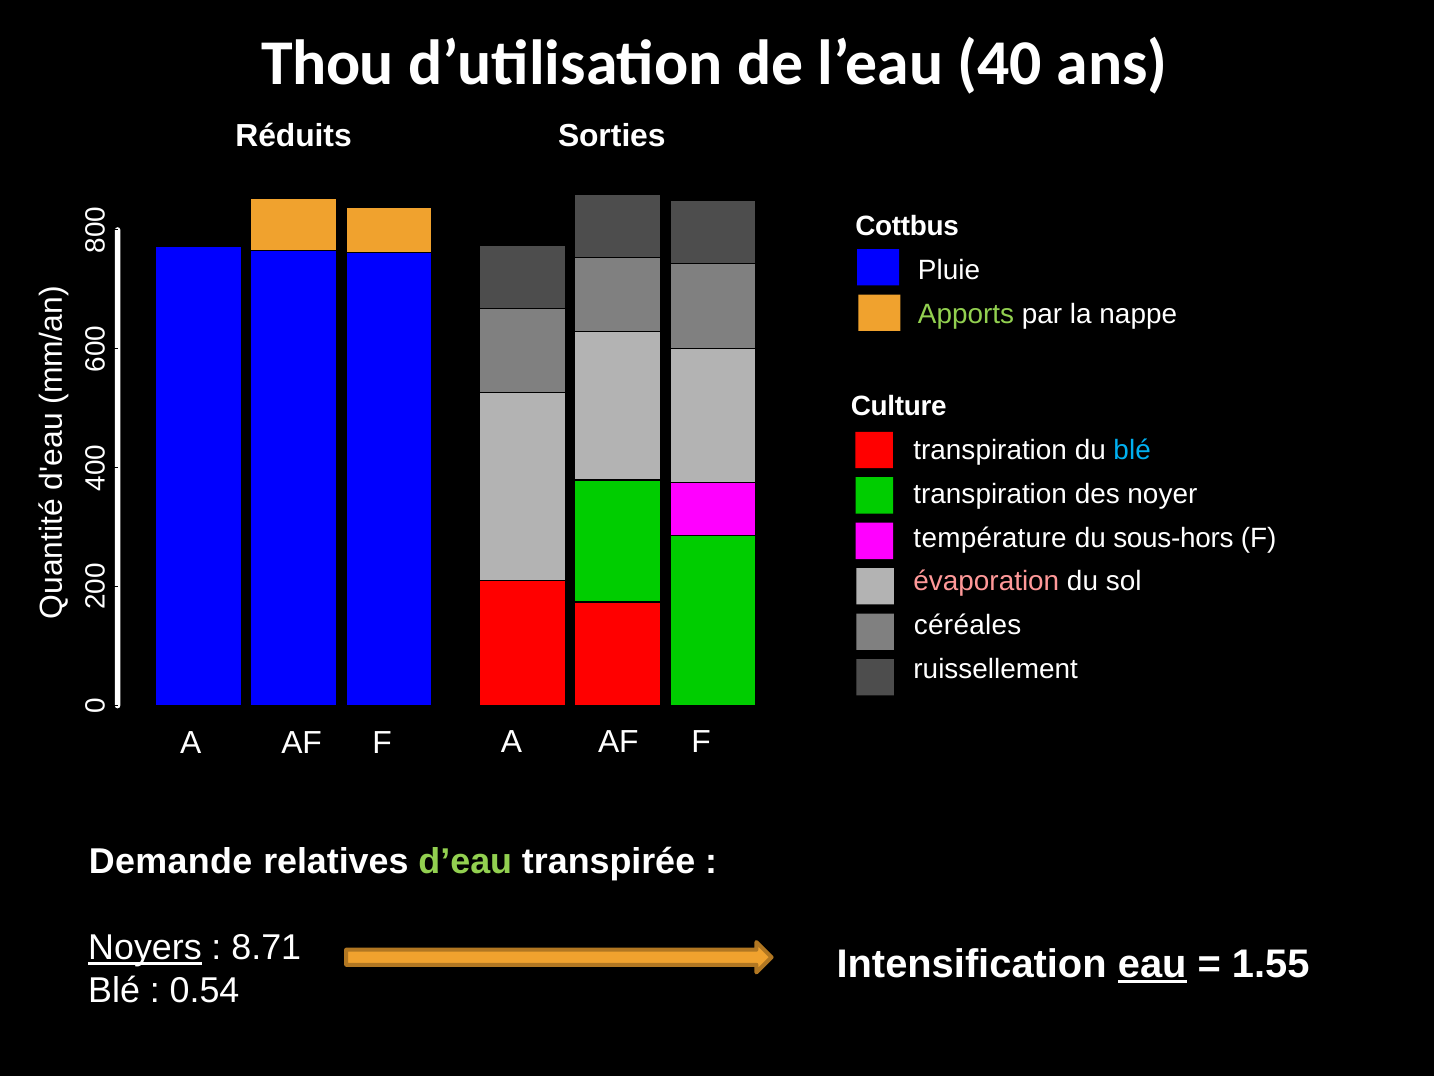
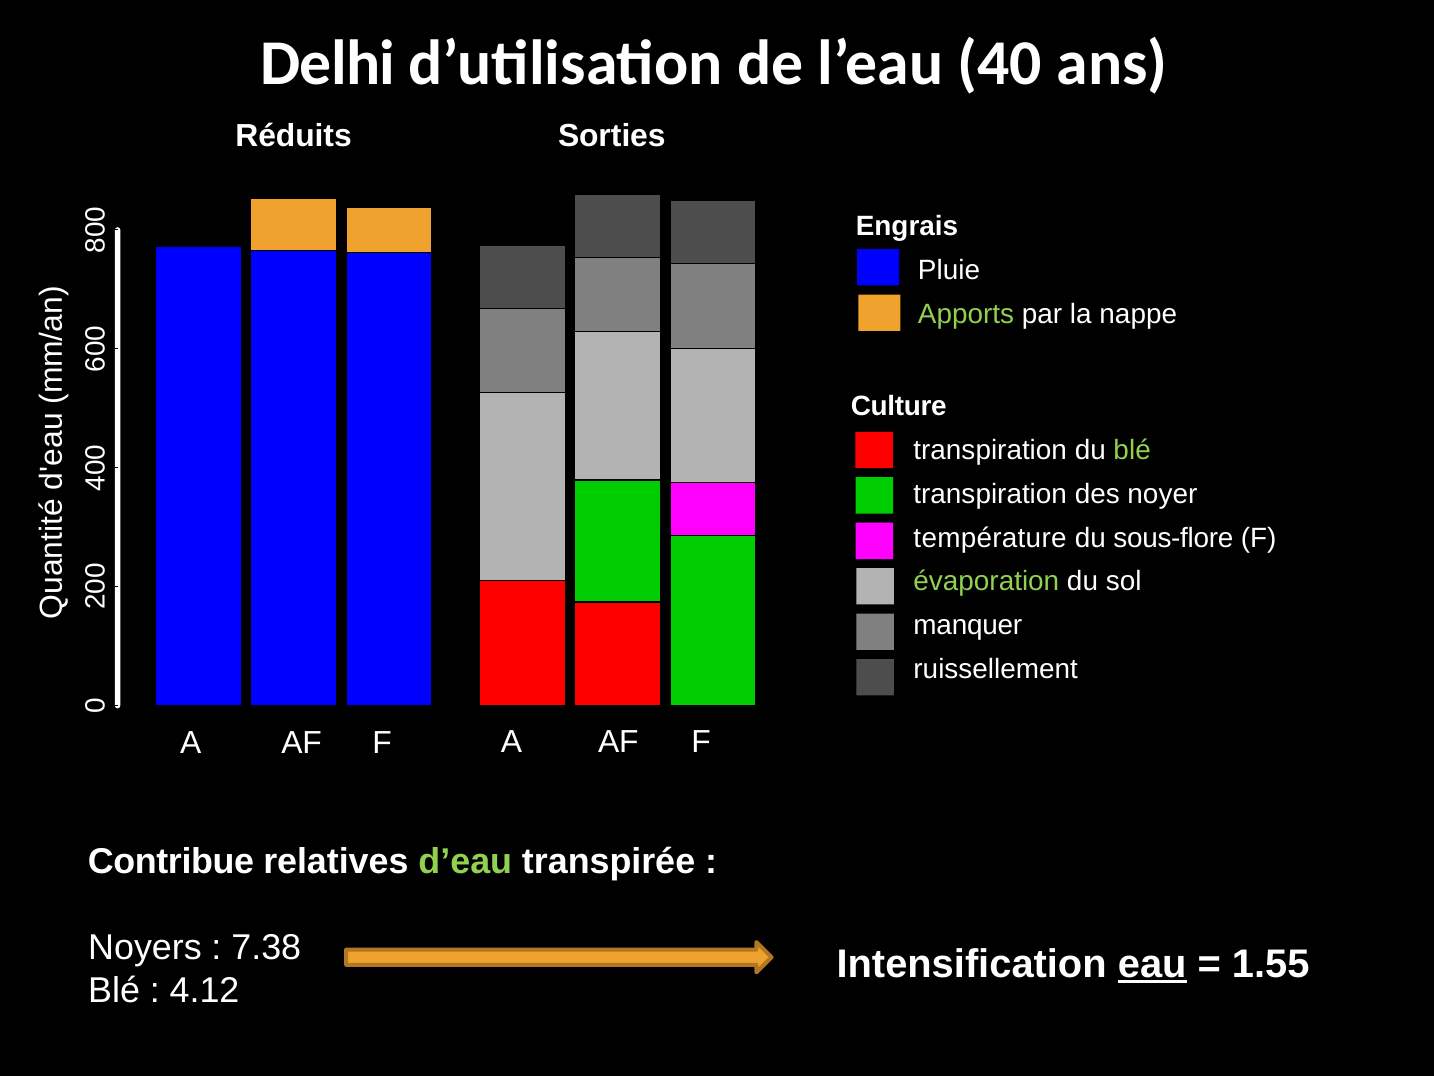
Thou: Thou -> Delhi
Cottbus: Cottbus -> Engrais
blé at (1132, 450) colour: light blue -> light green
sous-hors: sous-hors -> sous-flore
évaporation colour: pink -> light green
céréales: céréales -> manquer
Demande: Demande -> Contribue
Noyers underline: present -> none
8.71: 8.71 -> 7.38
0.54: 0.54 -> 4.12
